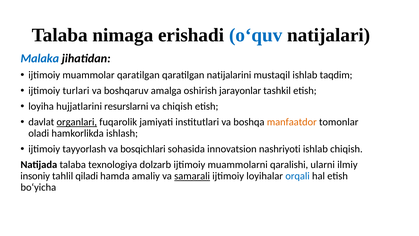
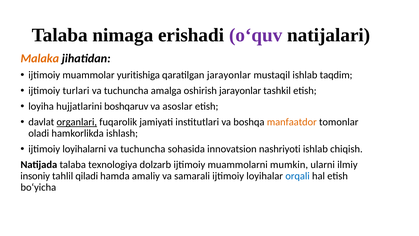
o‘quv colour: blue -> purple
Malaka colour: blue -> orange
muammolar qaratilgan: qaratilgan -> yuritishiga
qaratilgan natijalarini: natijalarini -> jarayonlar
boshqaruv at (126, 91): boshqaruv -> tuchuncha
resurslarni: resurslarni -> boshqaruv
va chiqish: chiqish -> asoslar
tayyorlash: tayyorlash -> loyihalarni
bosqichlari at (143, 149): bosqichlari -> tuchuncha
qaralishi: qaralishi -> mumkin
samarali underline: present -> none
